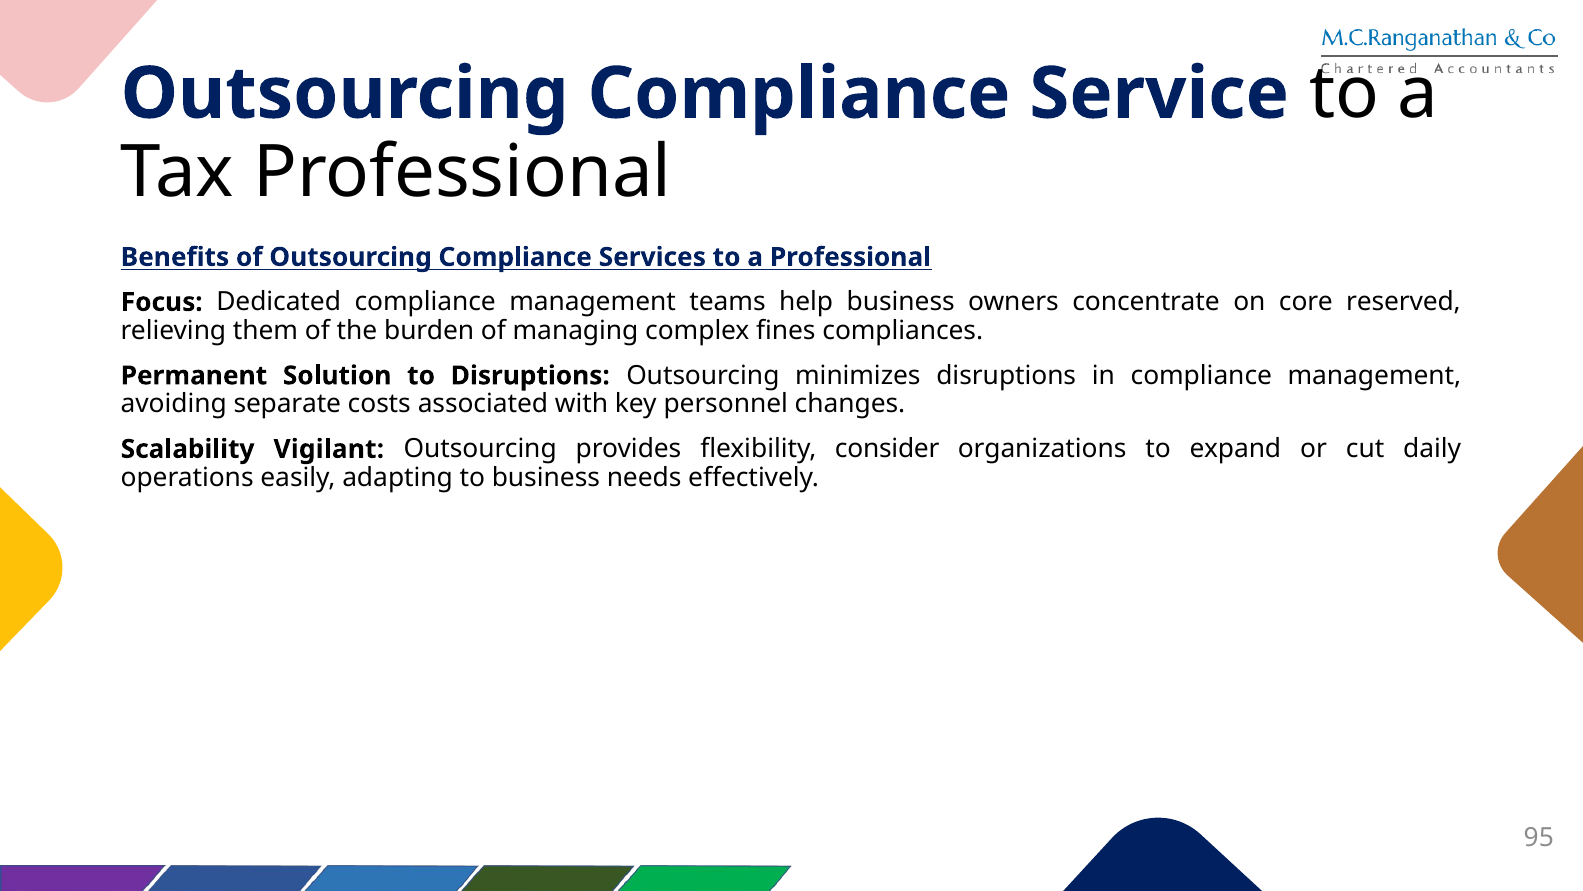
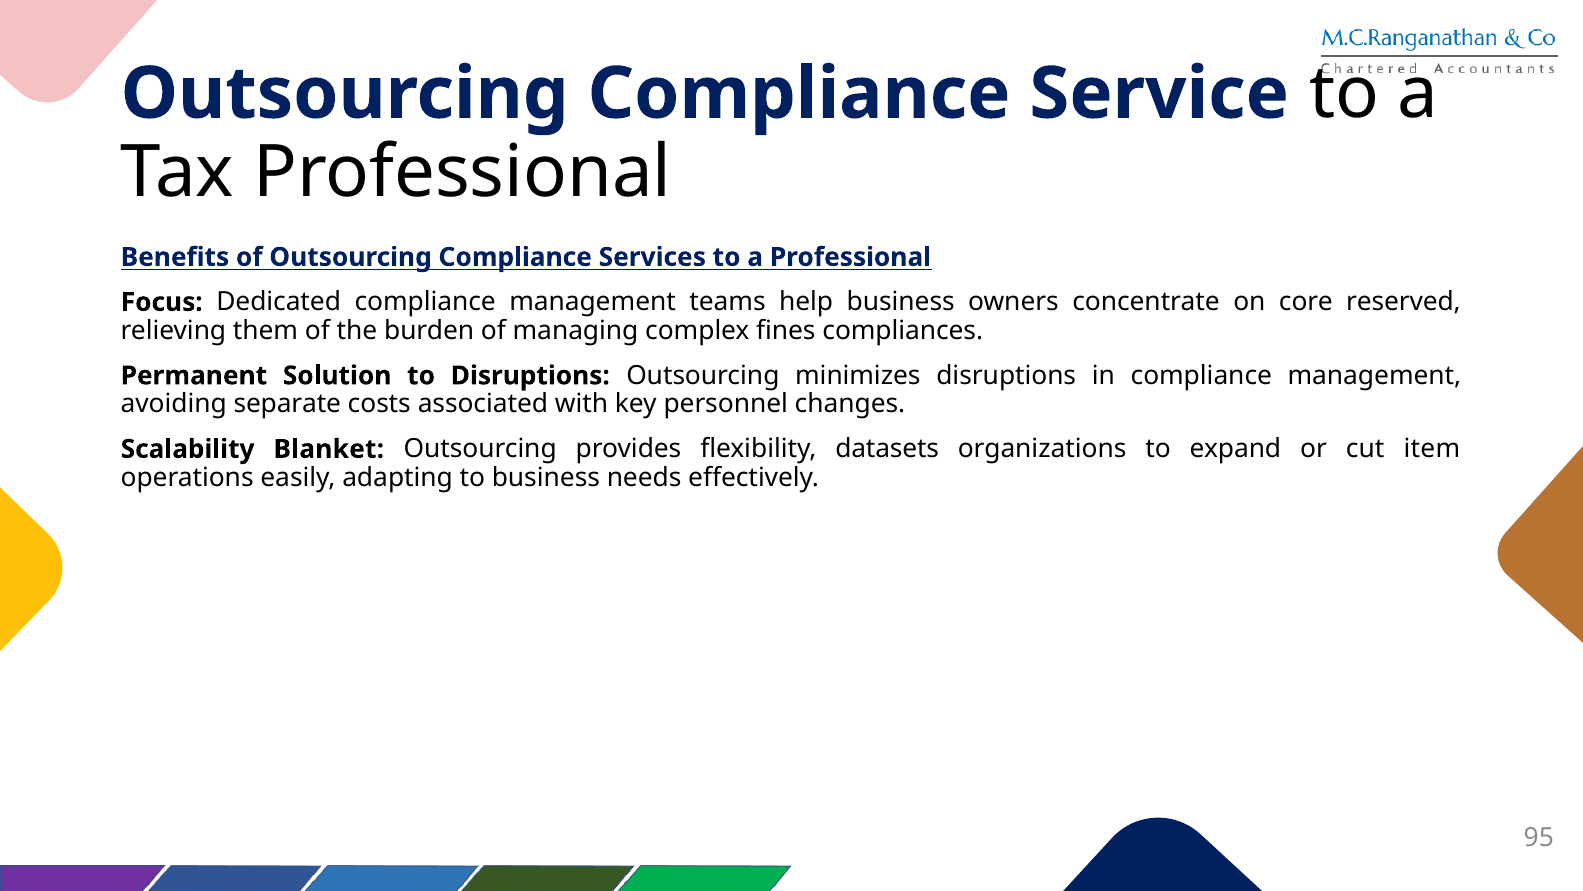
Vigilant: Vigilant -> Blanket
consider: consider -> datasets
daily: daily -> item
